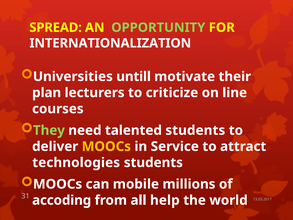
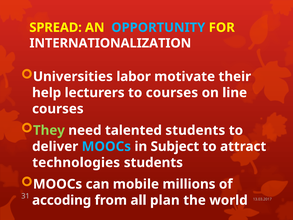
OPPORTUNITY colour: light green -> light blue
untill: untill -> labor
plan: plan -> help
to criticize: criticize -> courses
MOOCs at (106, 146) colour: yellow -> light blue
Service: Service -> Subject
help: help -> plan
